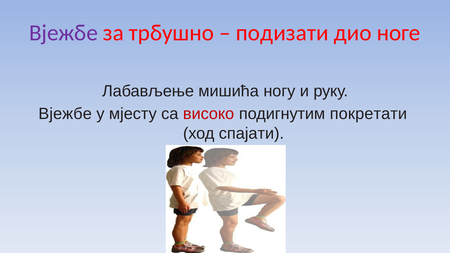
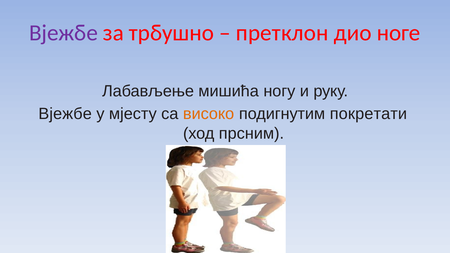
подизати: подизати -> претклон
високо colour: red -> orange
спајати: спајати -> прсним
